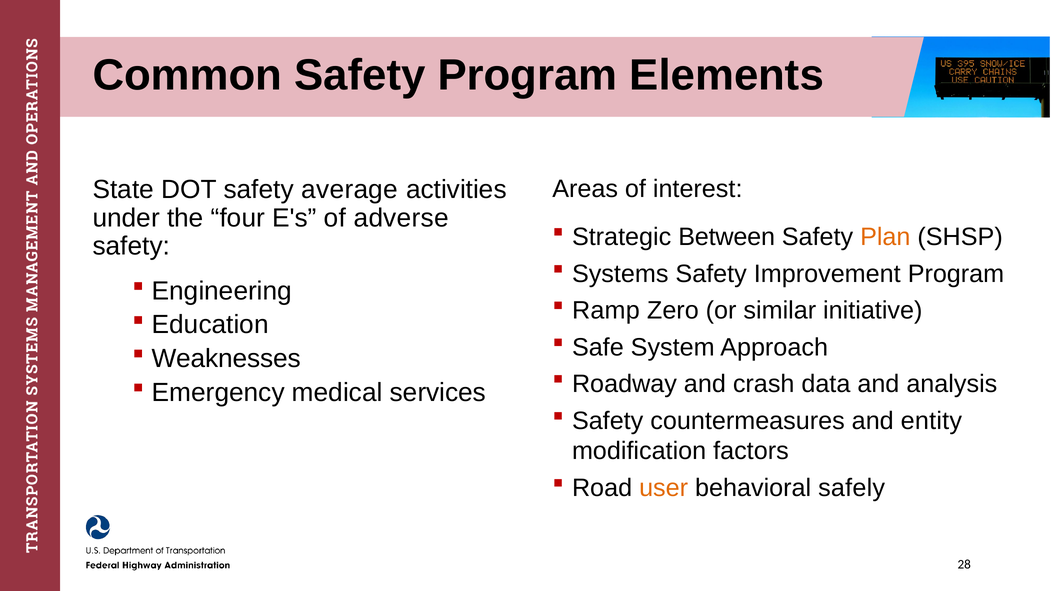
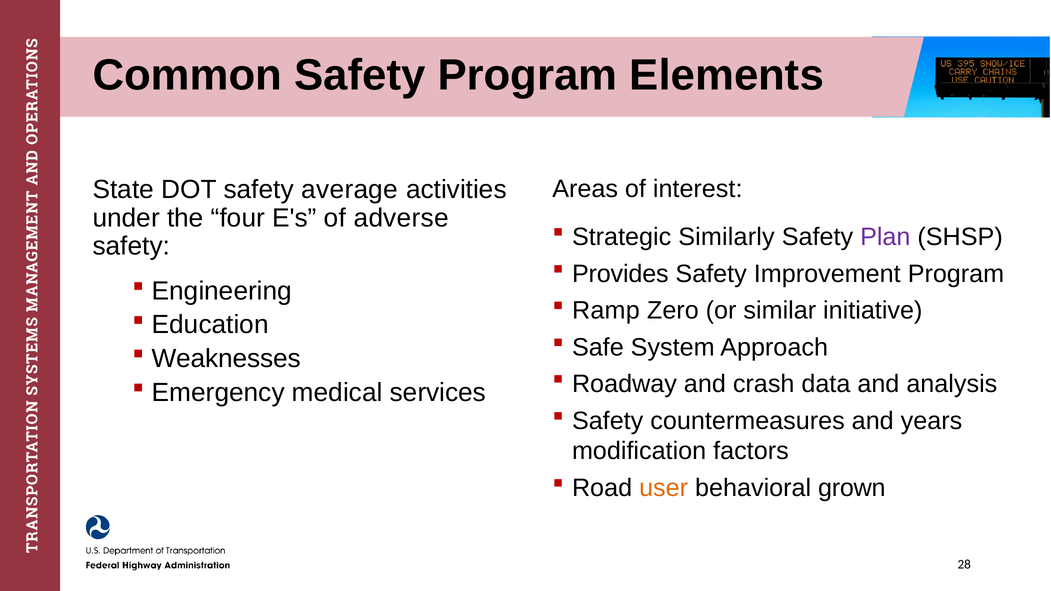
Between: Between -> Similarly
Plan colour: orange -> purple
Systems: Systems -> Provides
entity: entity -> years
safely: safely -> grown
